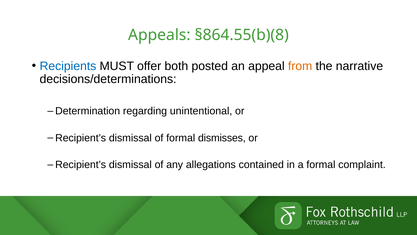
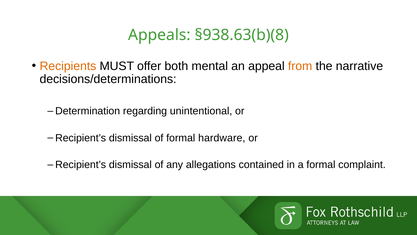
§864.55(b)(8: §864.55(b)(8 -> §938.63(b)(8
Recipients colour: blue -> orange
posted: posted -> mental
dismisses: dismisses -> hardware
